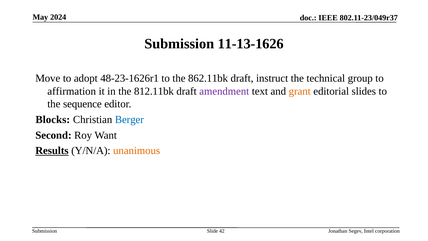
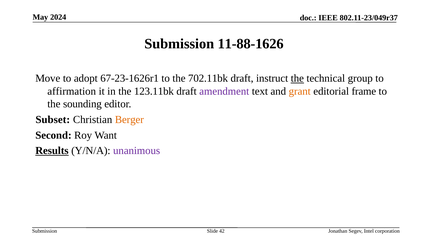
11-13-1626: 11-13-1626 -> 11-88-1626
48-23-1626r1: 48-23-1626r1 -> 67-23-1626r1
862.11bk: 862.11bk -> 702.11bk
the at (297, 78) underline: none -> present
812.11bk: 812.11bk -> 123.11bk
slides: slides -> frame
sequence: sequence -> sounding
Blocks: Blocks -> Subset
Berger colour: blue -> orange
unanimous colour: orange -> purple
